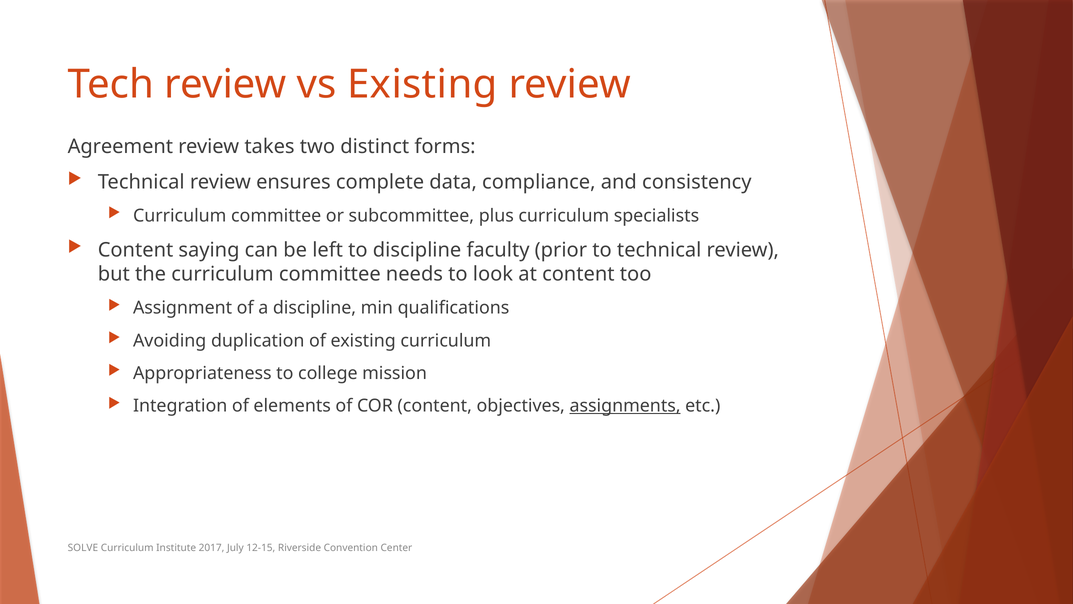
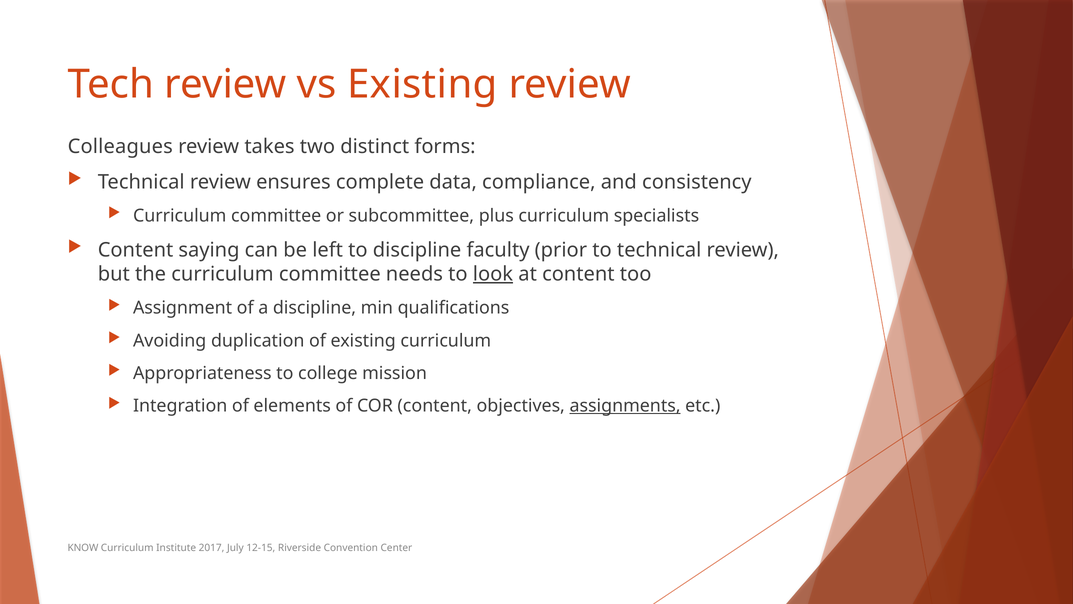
Agreement: Agreement -> Colleagues
look underline: none -> present
SOLVE: SOLVE -> KNOW
